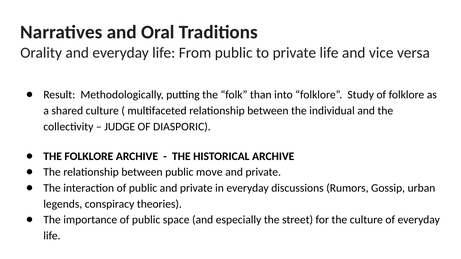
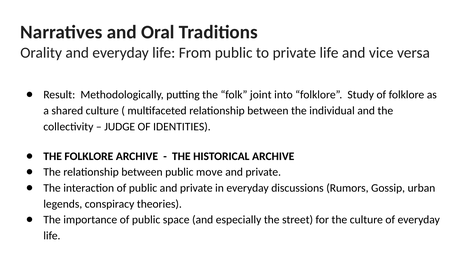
than: than -> joint
DIASPORIC: DIASPORIC -> IDENTITIES
